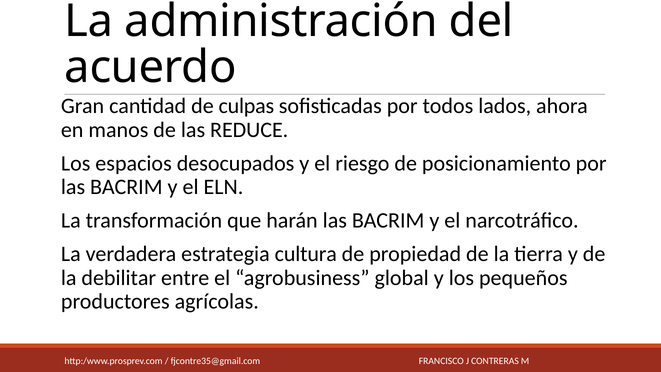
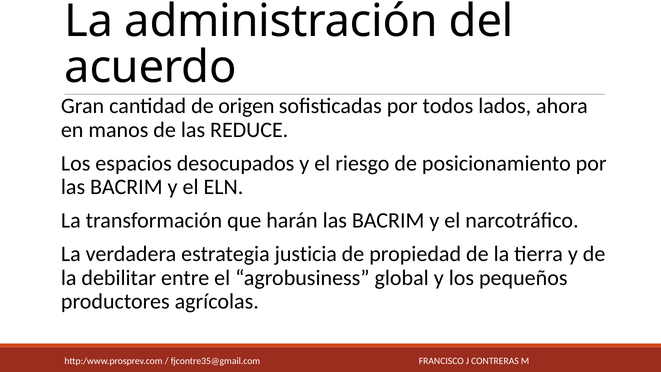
culpas: culpas -> origen
cultura: cultura -> justicia
